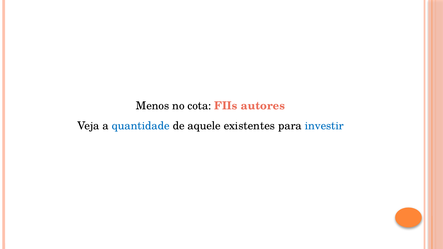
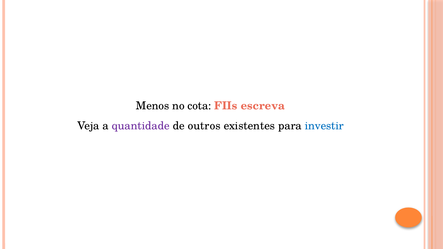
autores: autores -> escreva
quantidade colour: blue -> purple
aquele: aquele -> outros
